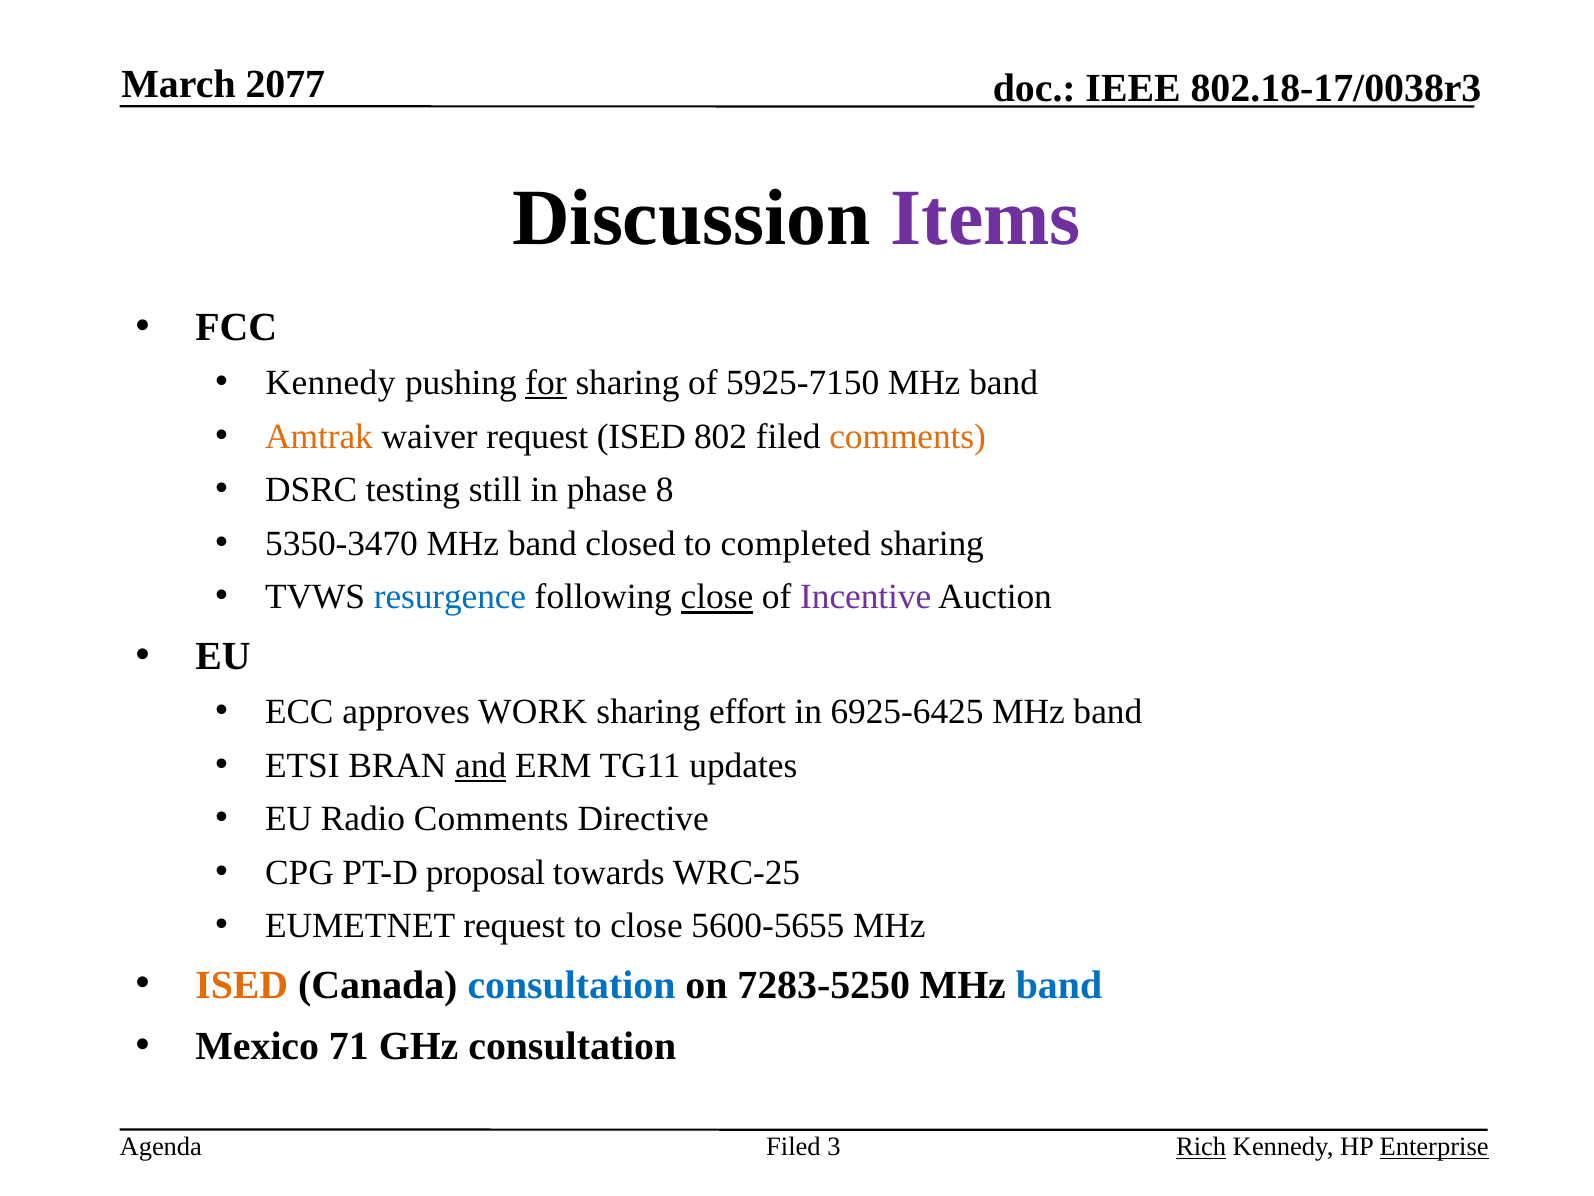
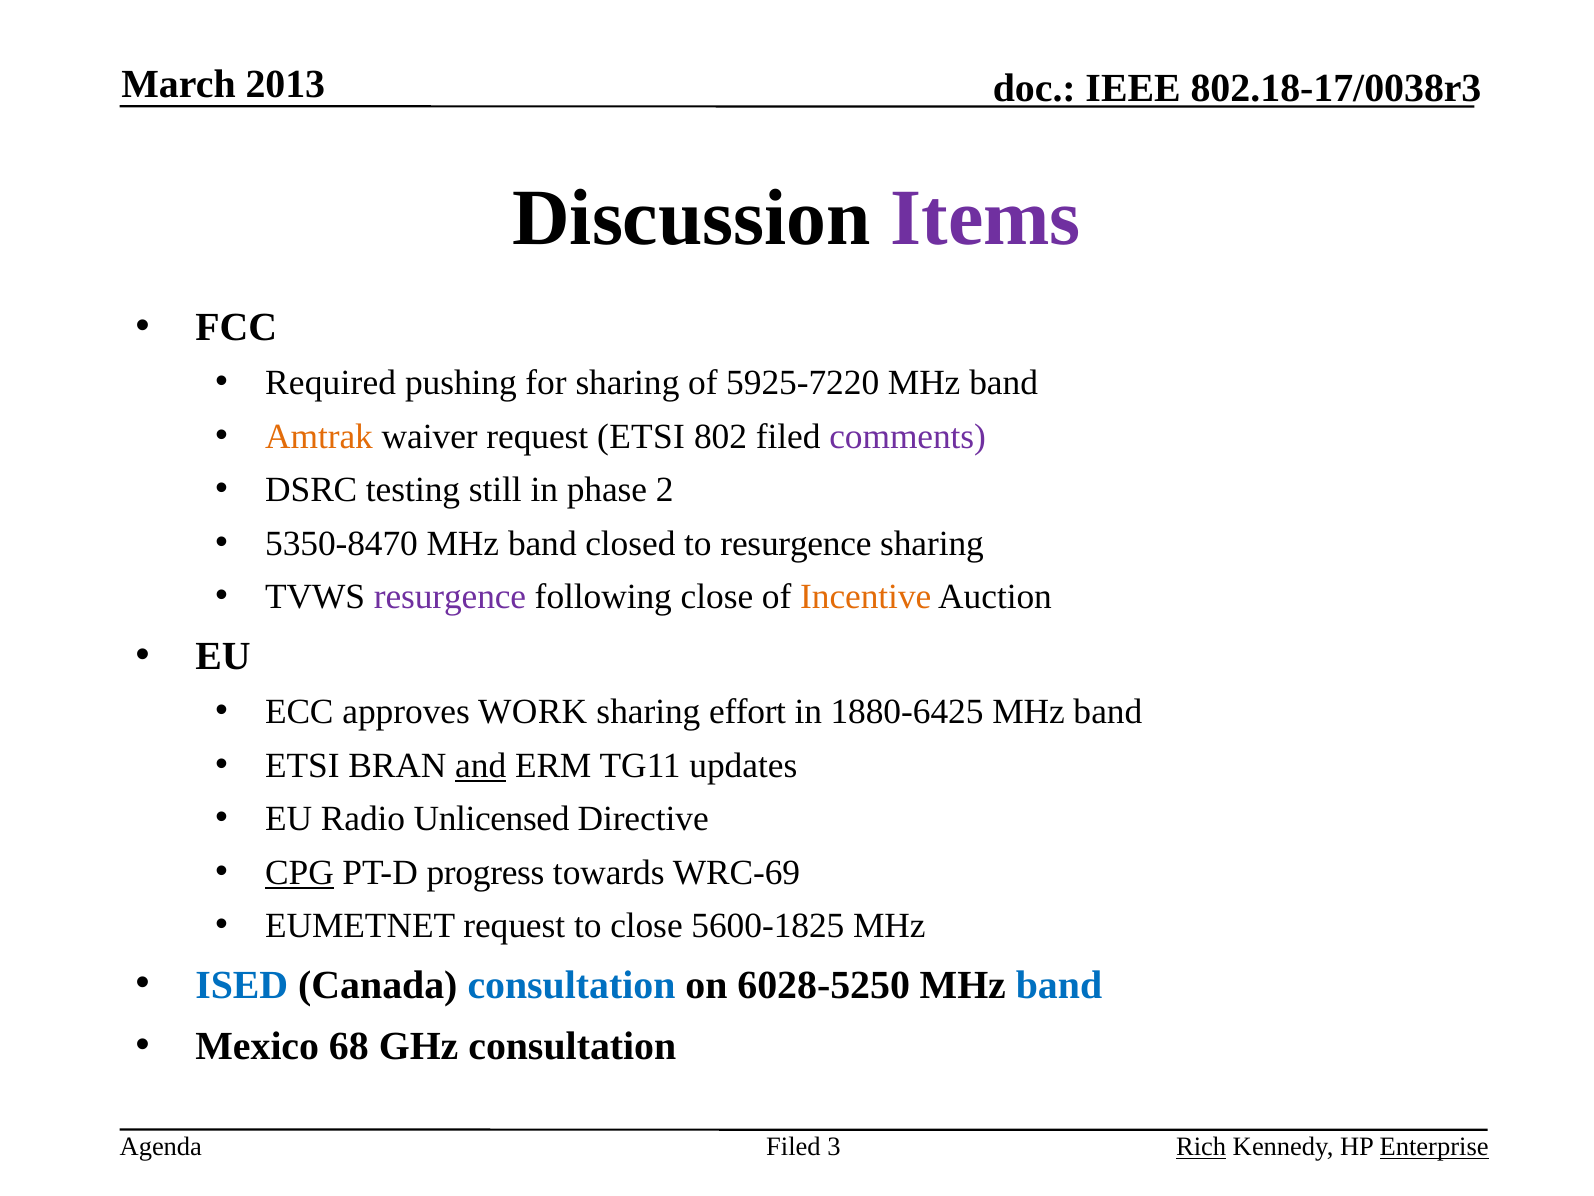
2077: 2077 -> 2013
Kennedy at (331, 383): Kennedy -> Required
for underline: present -> none
5925-7150: 5925-7150 -> 5925-7220
request ISED: ISED -> ETSI
comments at (908, 436) colour: orange -> purple
8: 8 -> 2
5350-3470: 5350-3470 -> 5350-8470
to completed: completed -> resurgence
resurgence at (450, 597) colour: blue -> purple
close at (717, 597) underline: present -> none
Incentive colour: purple -> orange
6925-6425: 6925-6425 -> 1880-6425
Radio Comments: Comments -> Unlicensed
CPG underline: none -> present
proposal: proposal -> progress
WRC-25: WRC-25 -> WRC-69
5600-5655: 5600-5655 -> 5600-1825
ISED at (242, 985) colour: orange -> blue
7283-5250: 7283-5250 -> 6028-5250
71: 71 -> 68
